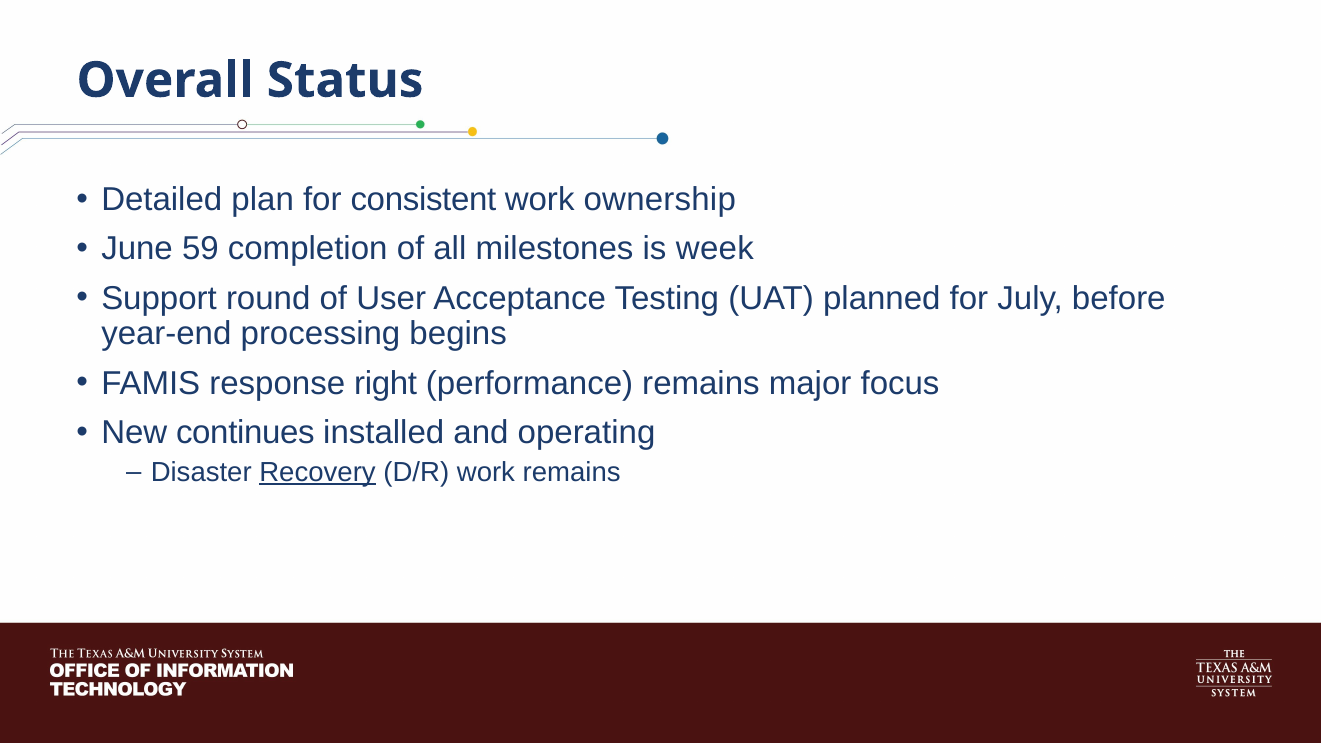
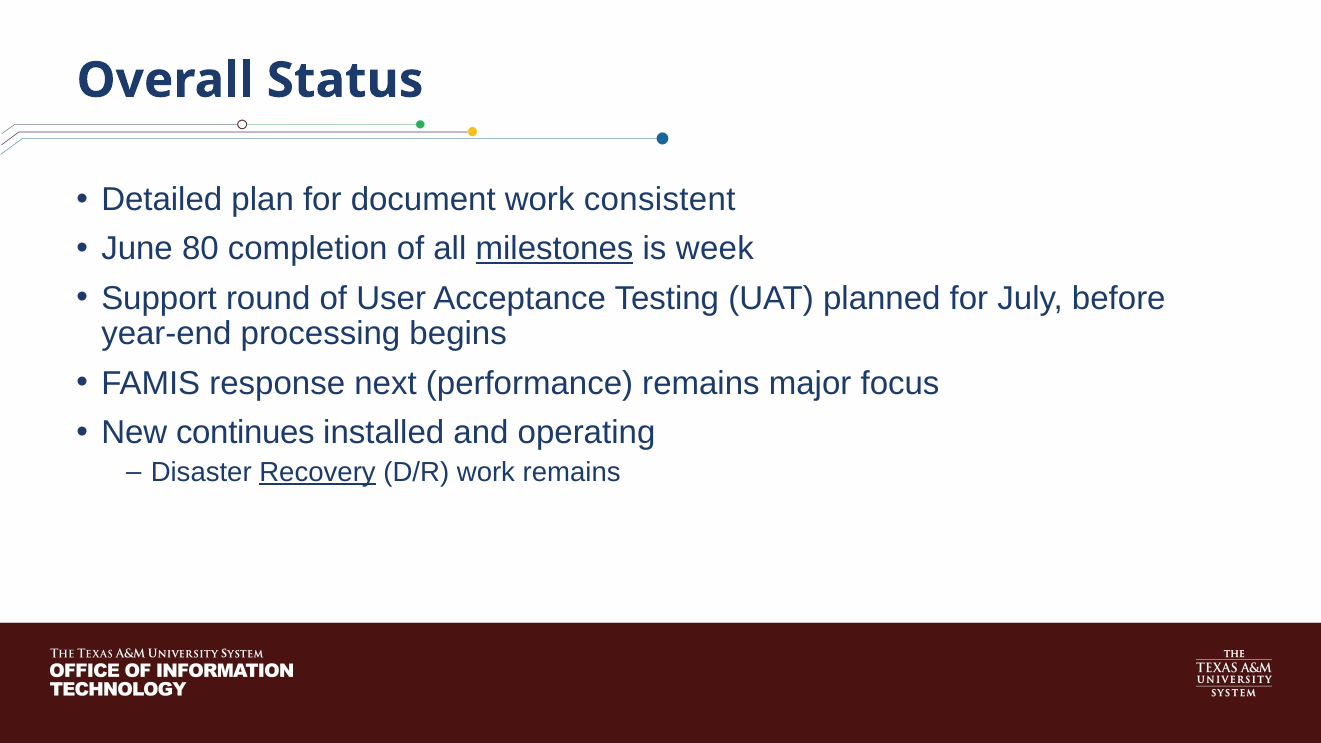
consistent: consistent -> document
ownership: ownership -> consistent
59: 59 -> 80
milestones underline: none -> present
right: right -> next
